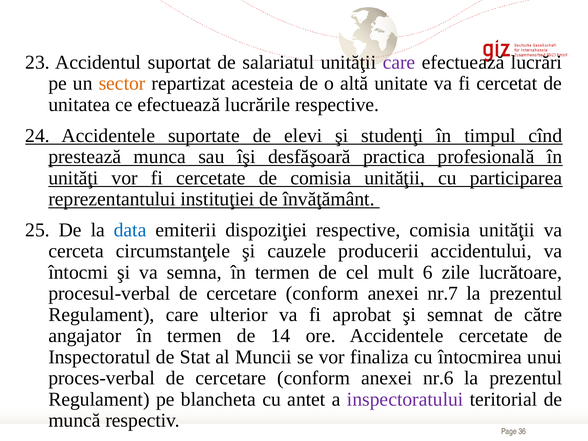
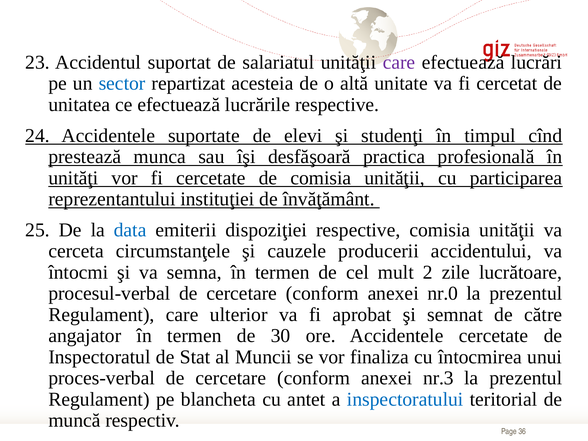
sector colour: orange -> blue
6: 6 -> 2
nr.7: nr.7 -> nr.0
14: 14 -> 30
nr.6: nr.6 -> nr.3
inspectoratului colour: purple -> blue
